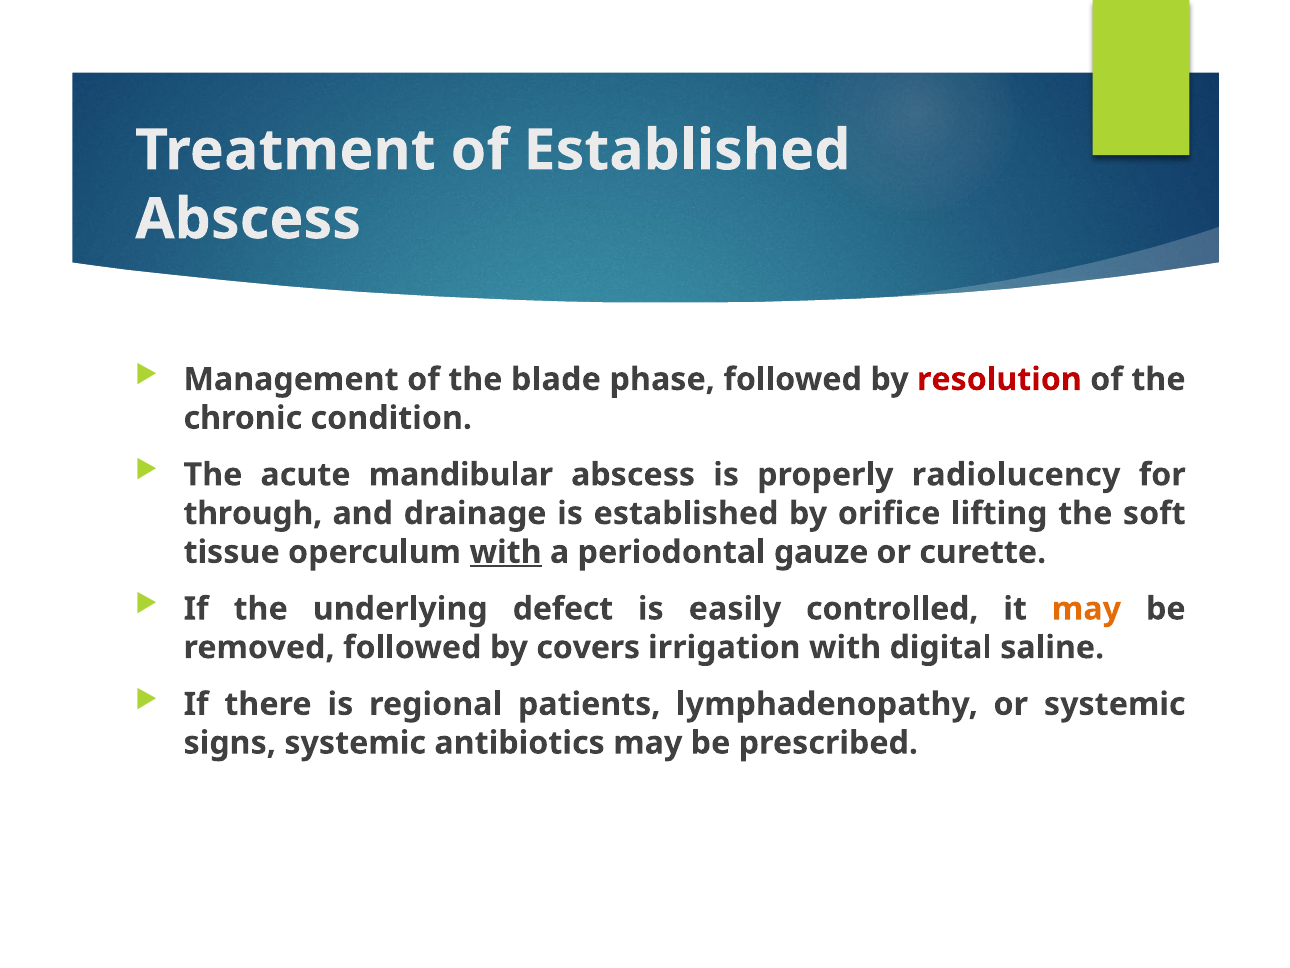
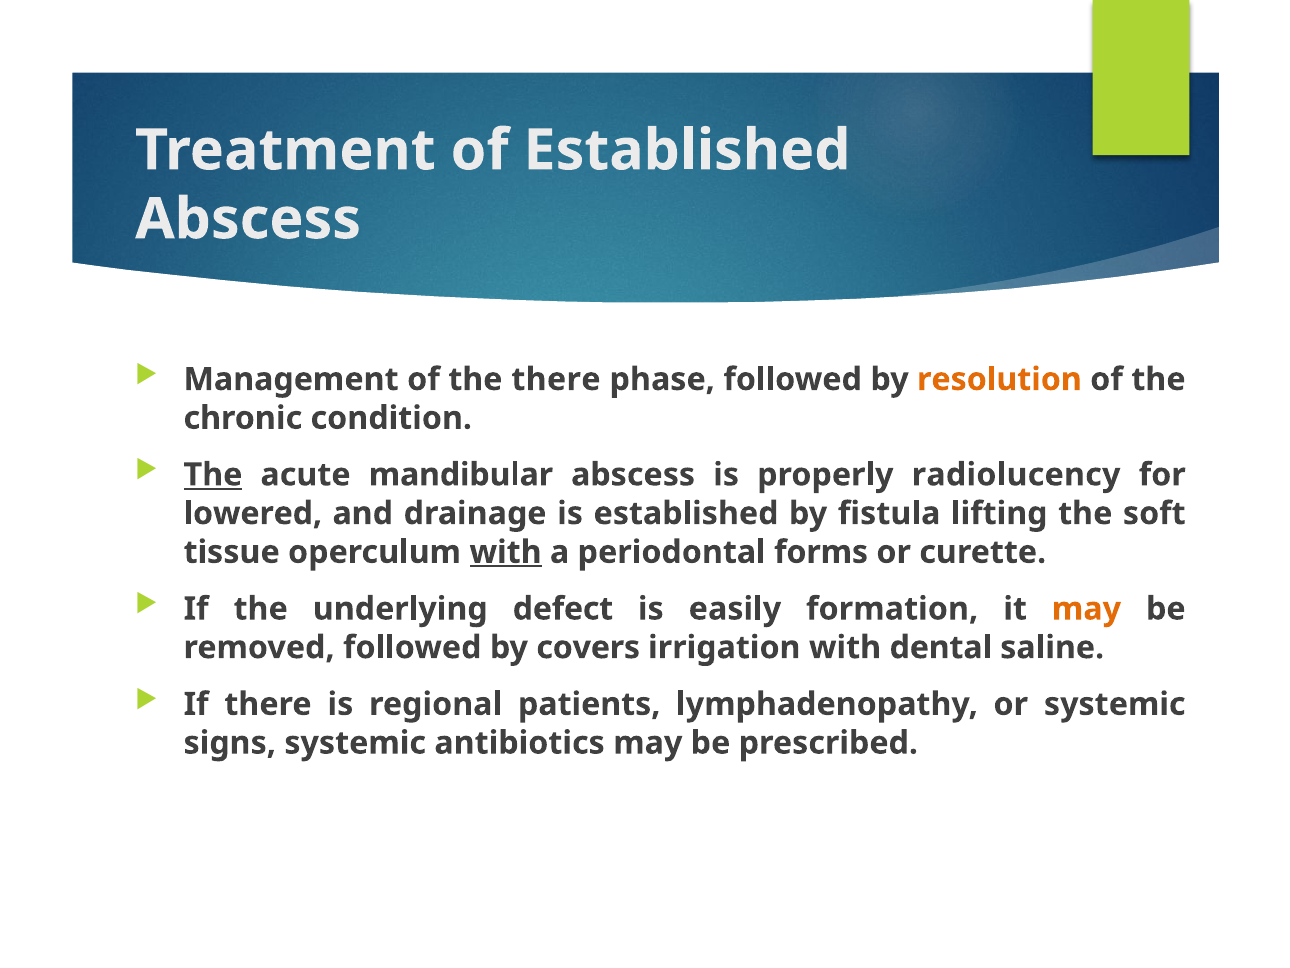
the blade: blade -> there
resolution colour: red -> orange
The at (213, 475) underline: none -> present
through: through -> lowered
orifice: orifice -> fistula
gauze: gauze -> forms
controlled: controlled -> formation
digital: digital -> dental
